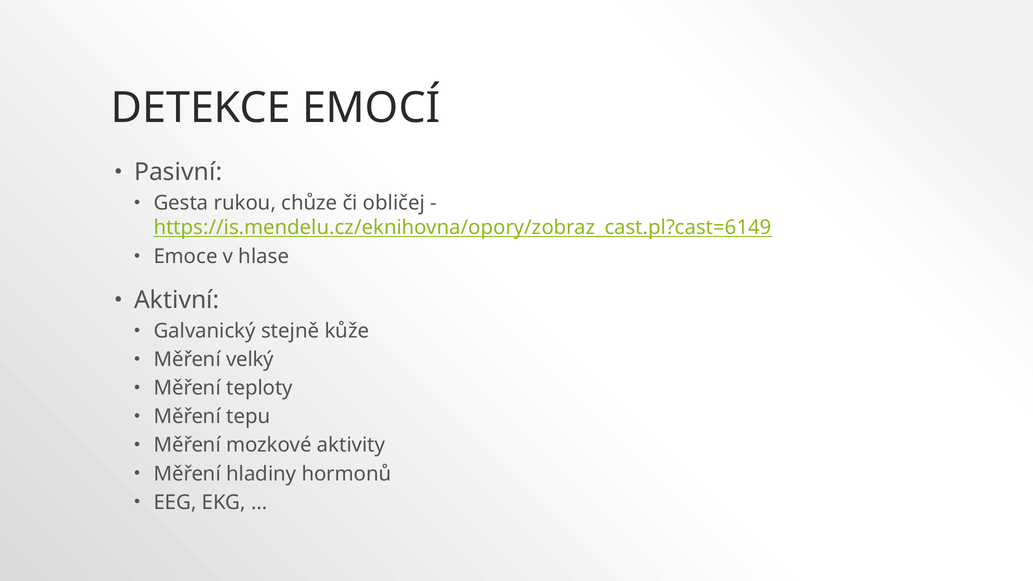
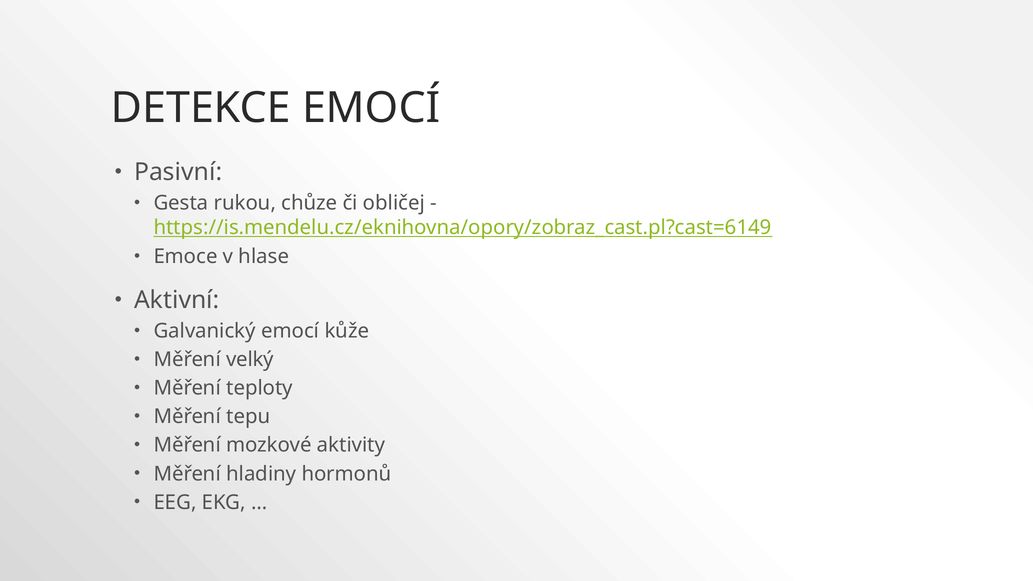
Galvanický stejně: stejně -> emocí
